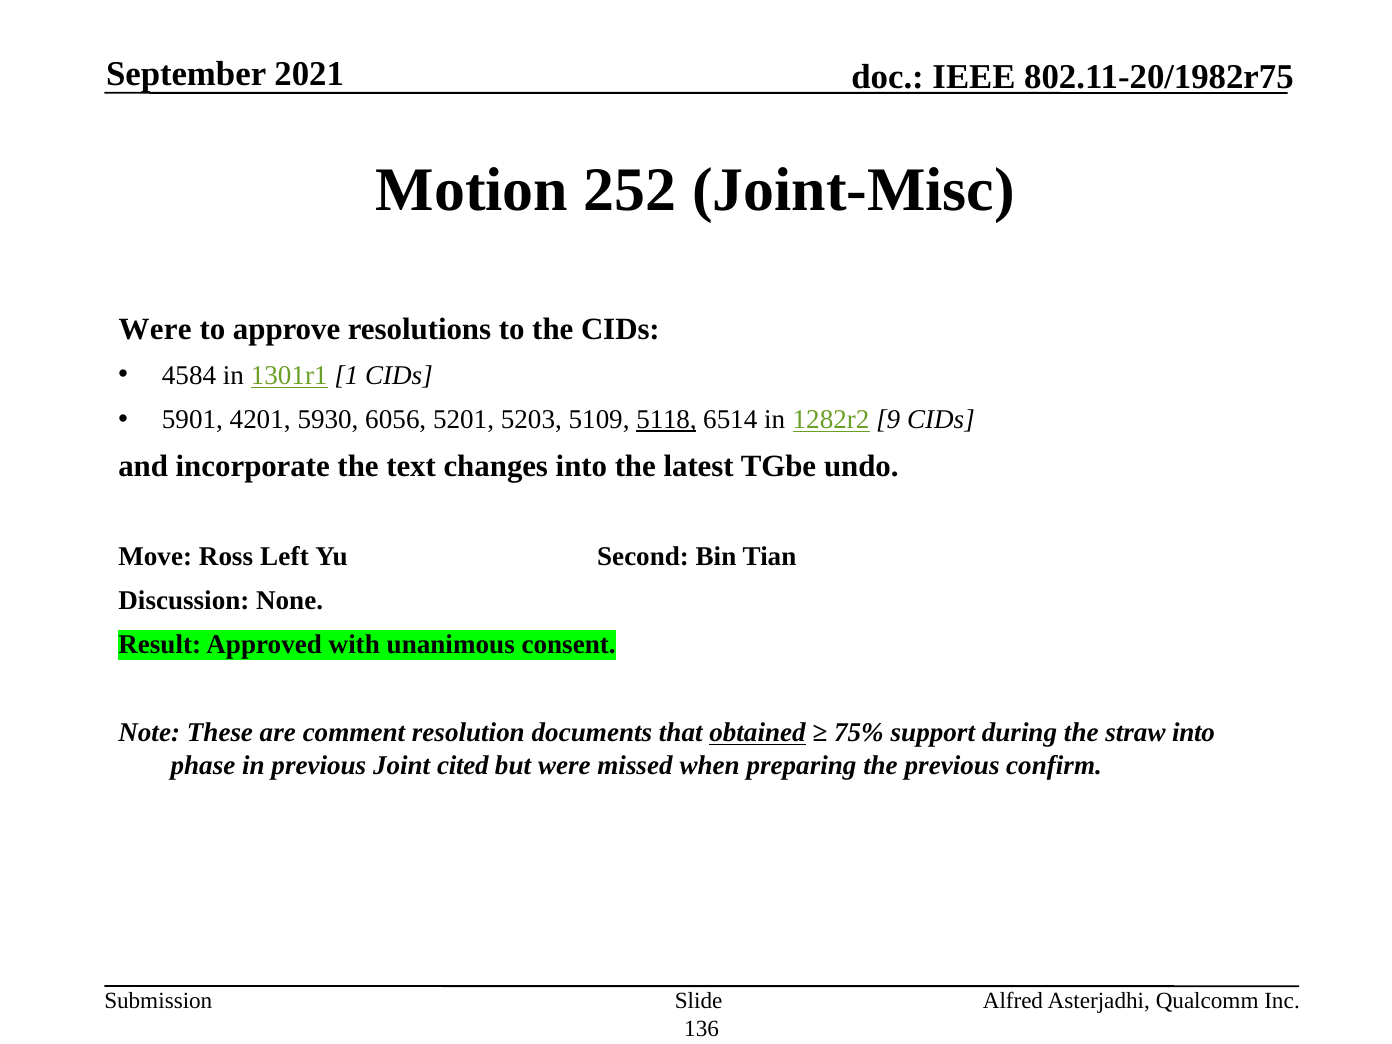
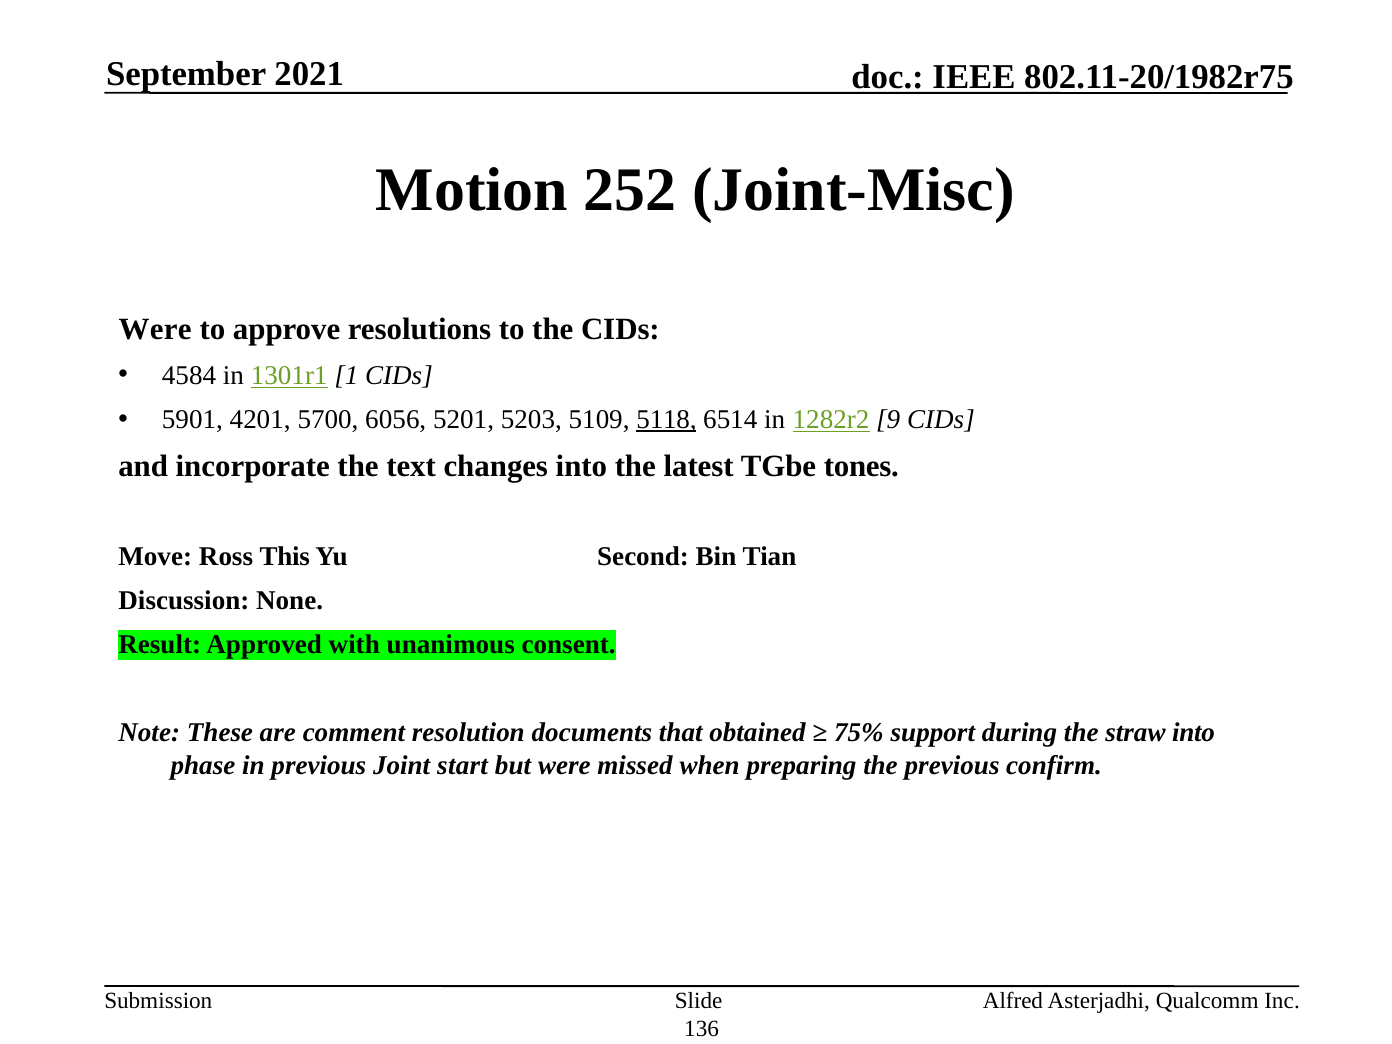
5930: 5930 -> 5700
undo: undo -> tones
Left: Left -> This
obtained underline: present -> none
cited: cited -> start
